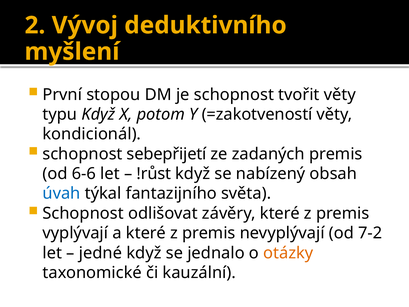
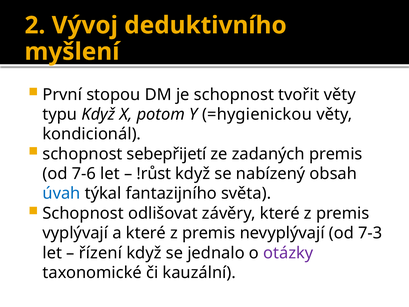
=zakotveností: =zakotveností -> =hygienickou
6-6: 6-6 -> 7-6
7-2: 7-2 -> 7-3
jedné: jedné -> řízení
otázky colour: orange -> purple
